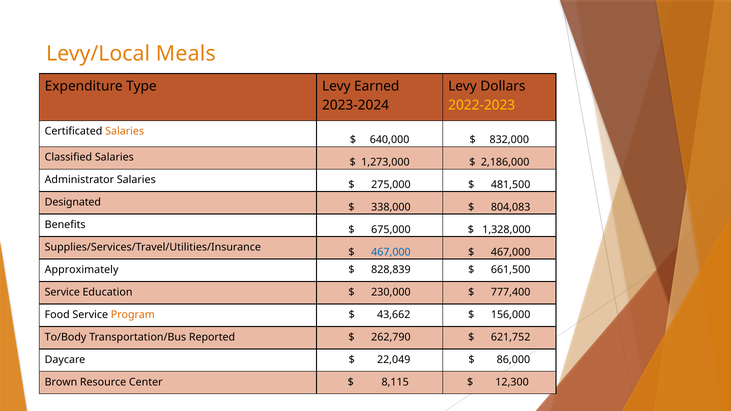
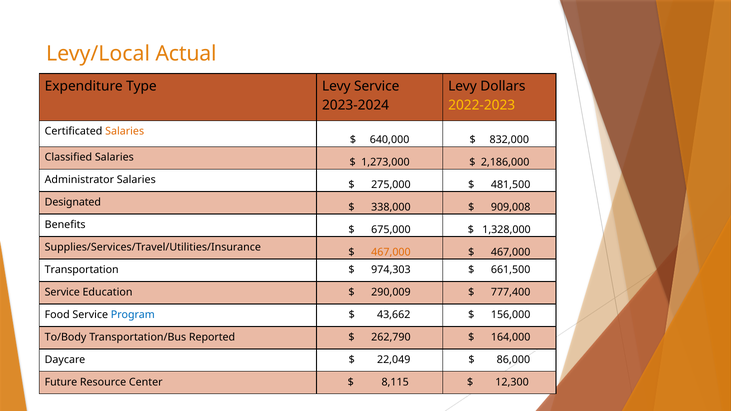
Meals: Meals -> Actual
Levy Earned: Earned -> Service
804,083: 804,083 -> 909,008
467,000 at (391, 252) colour: blue -> orange
Approximately: Approximately -> Transportation
828,839: 828,839 -> 974,303
230,000: 230,000 -> 290,009
Program colour: orange -> blue
621,752: 621,752 -> 164,000
Brown: Brown -> Future
